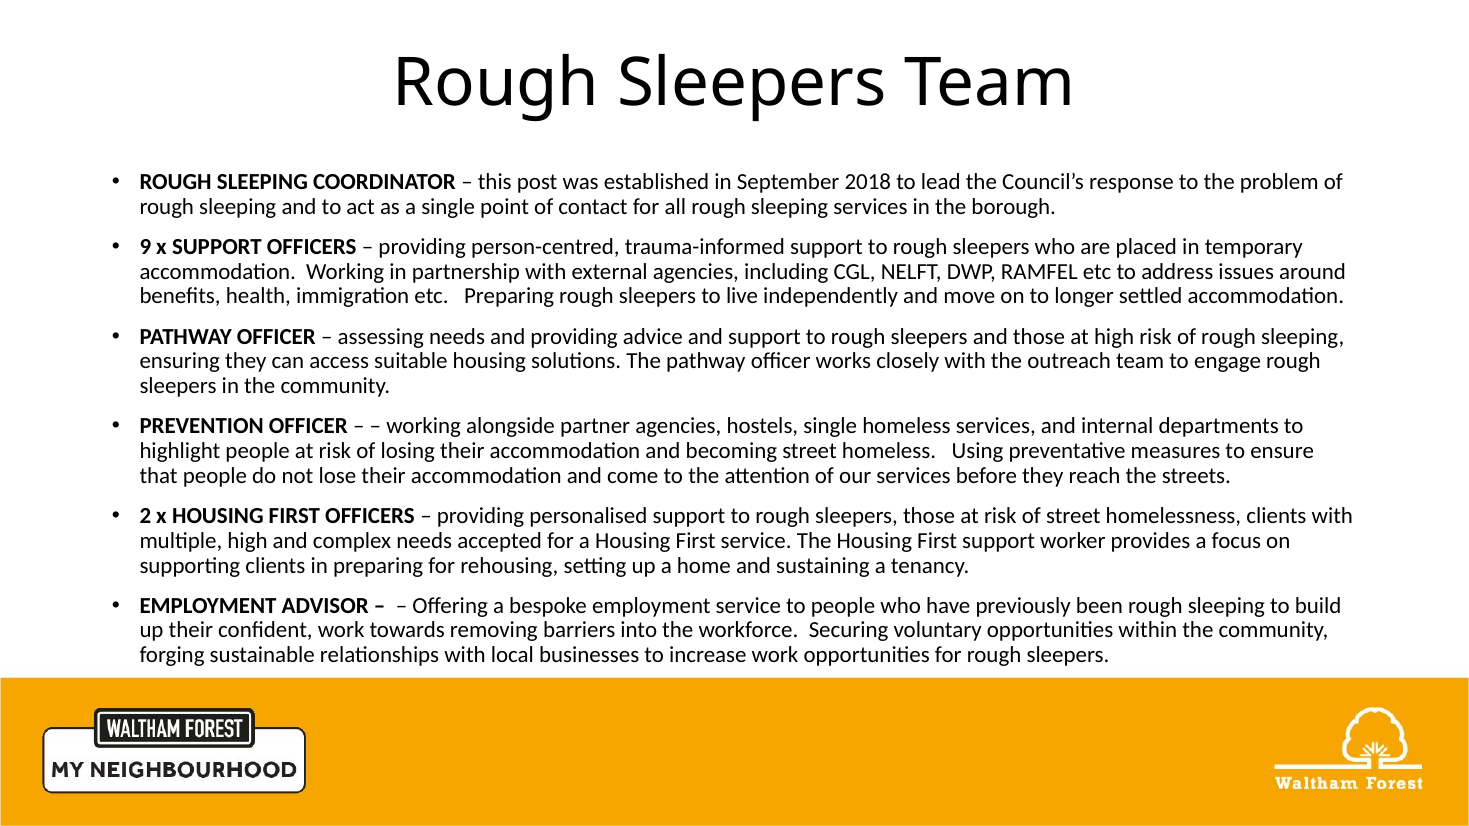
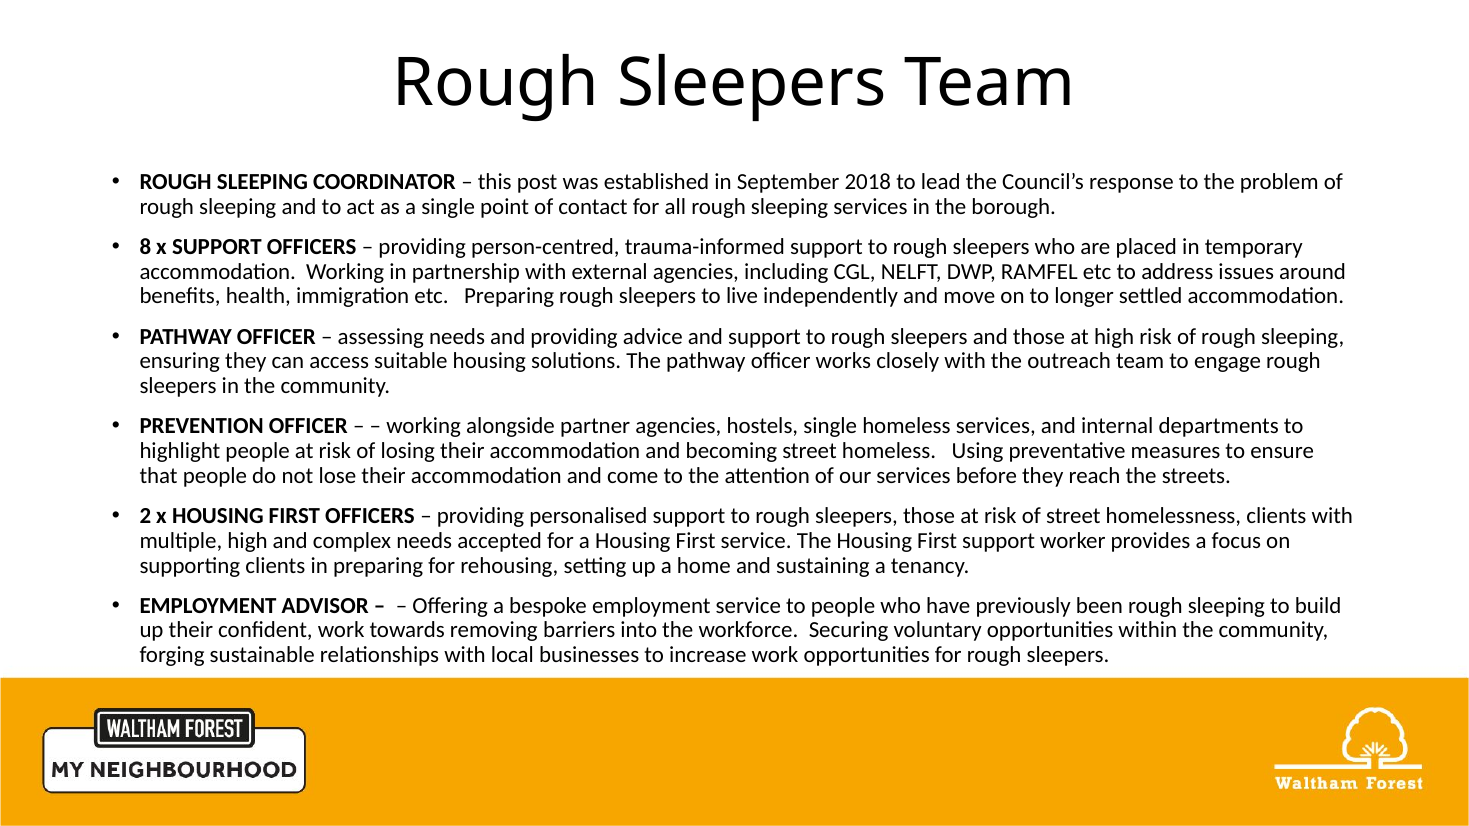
9: 9 -> 8
